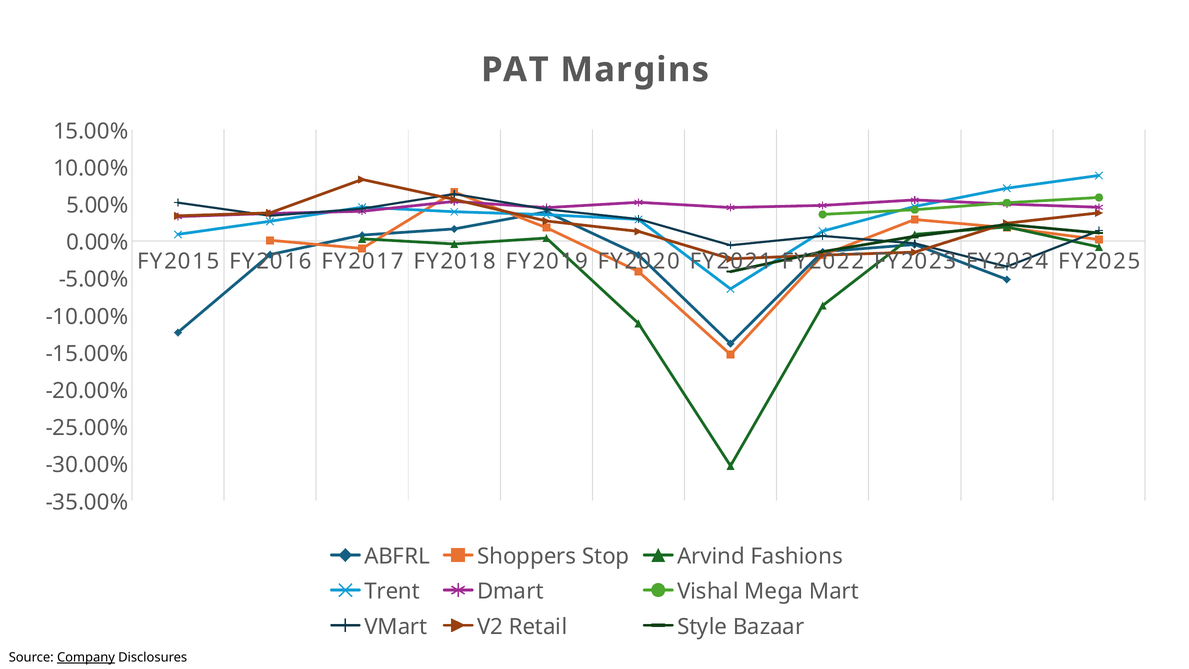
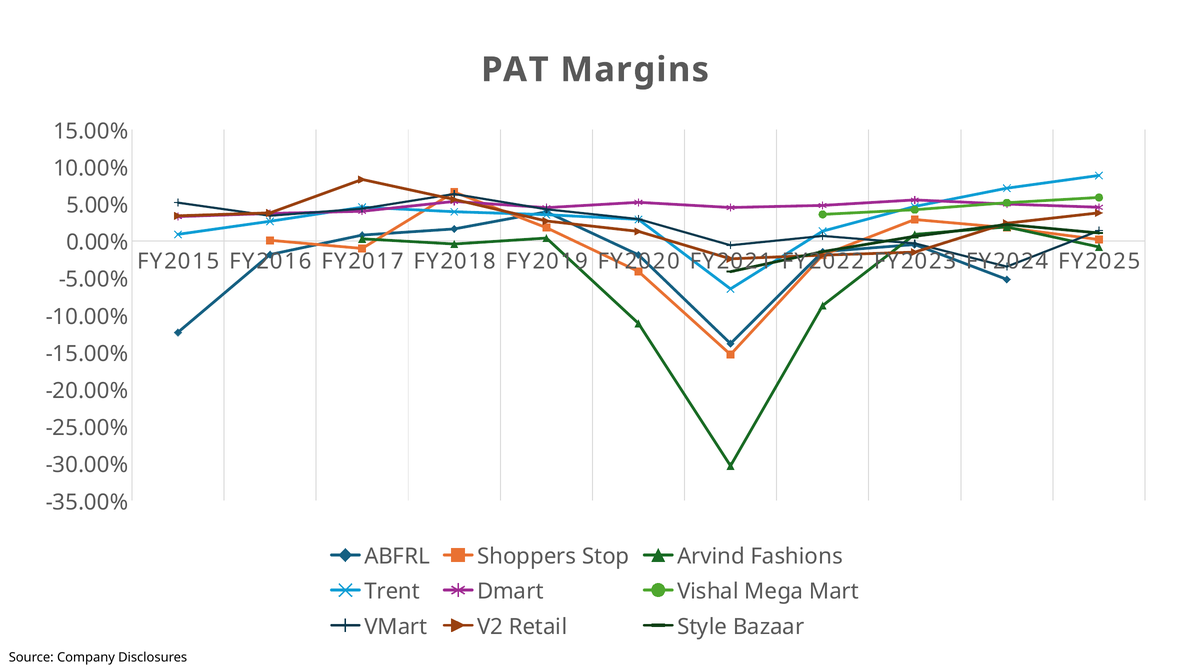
Company underline: present -> none
